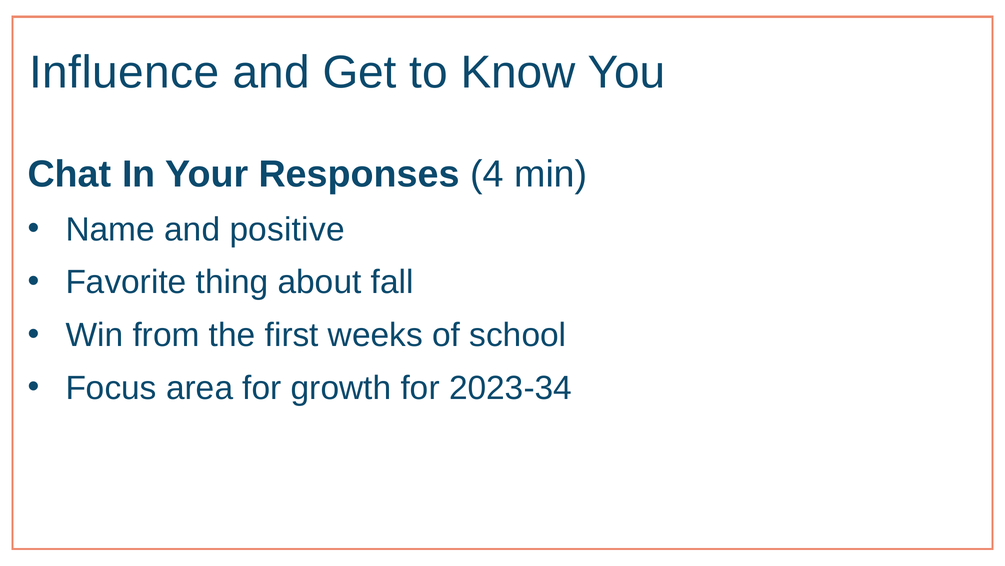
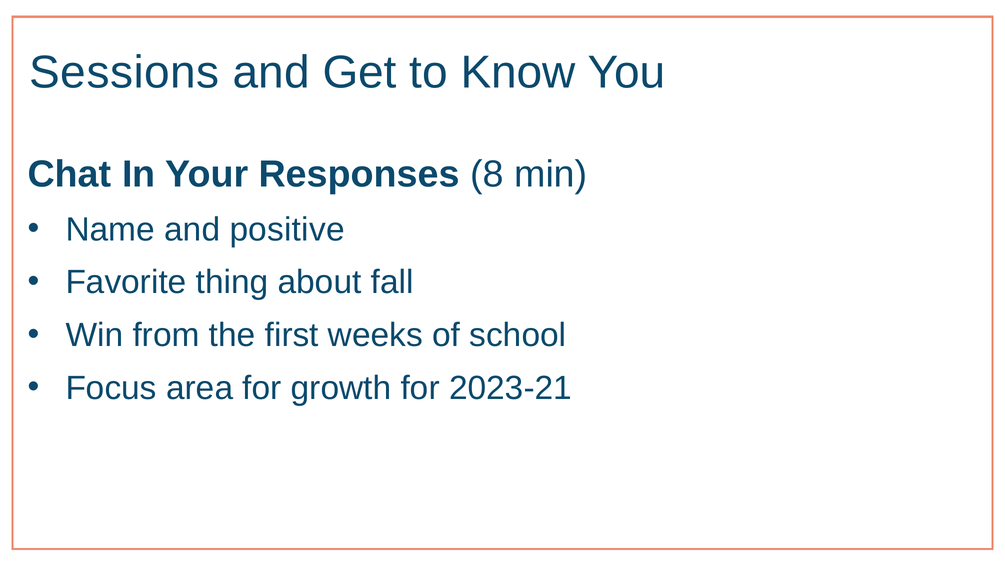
Influence: Influence -> Sessions
4: 4 -> 8
2023-34: 2023-34 -> 2023-21
